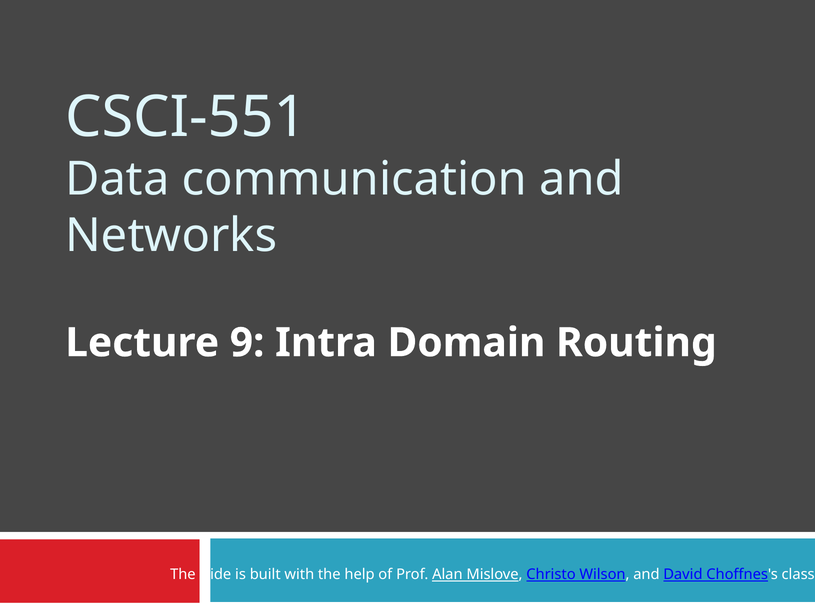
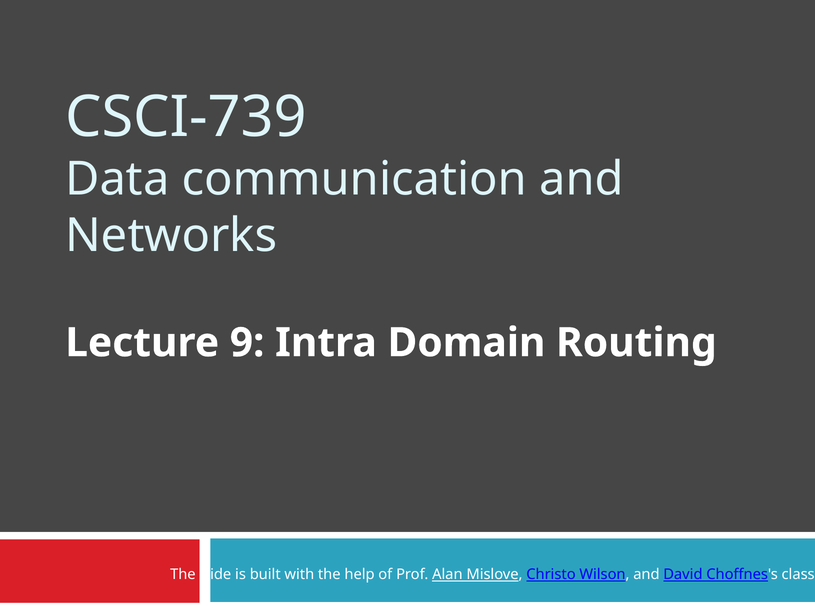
CSCI-551: CSCI-551 -> CSCI-739
